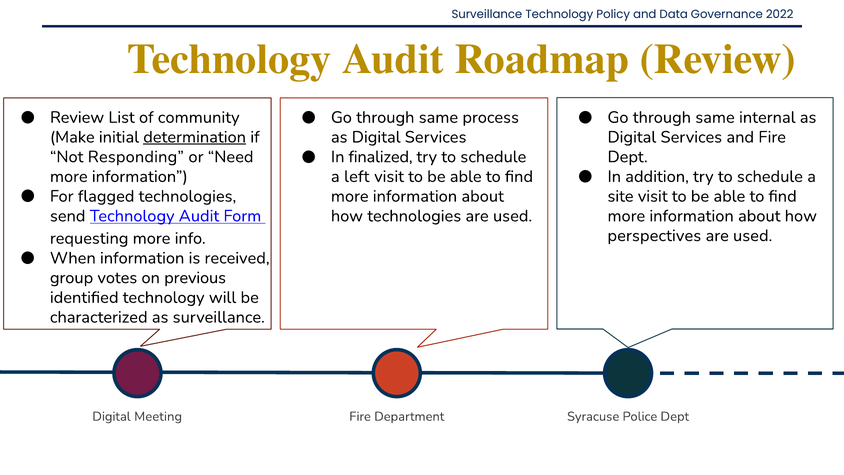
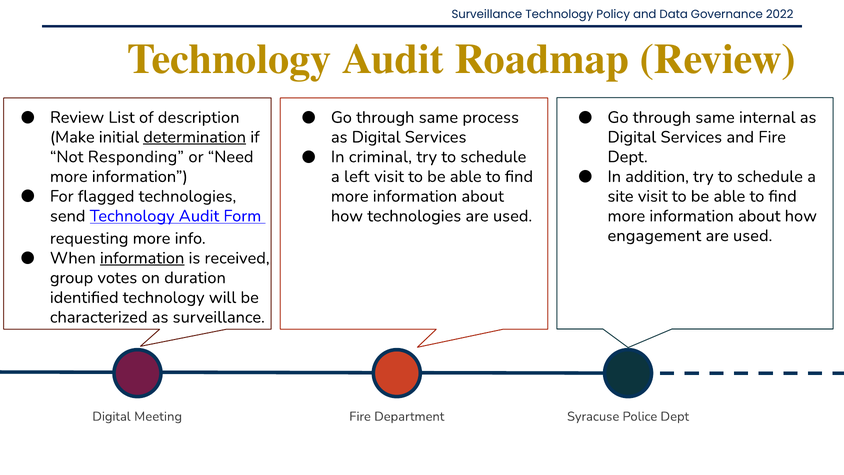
community: community -> description
finalized: finalized -> criminal
perspectives: perspectives -> engagement
information at (142, 258) underline: none -> present
previous: previous -> duration
